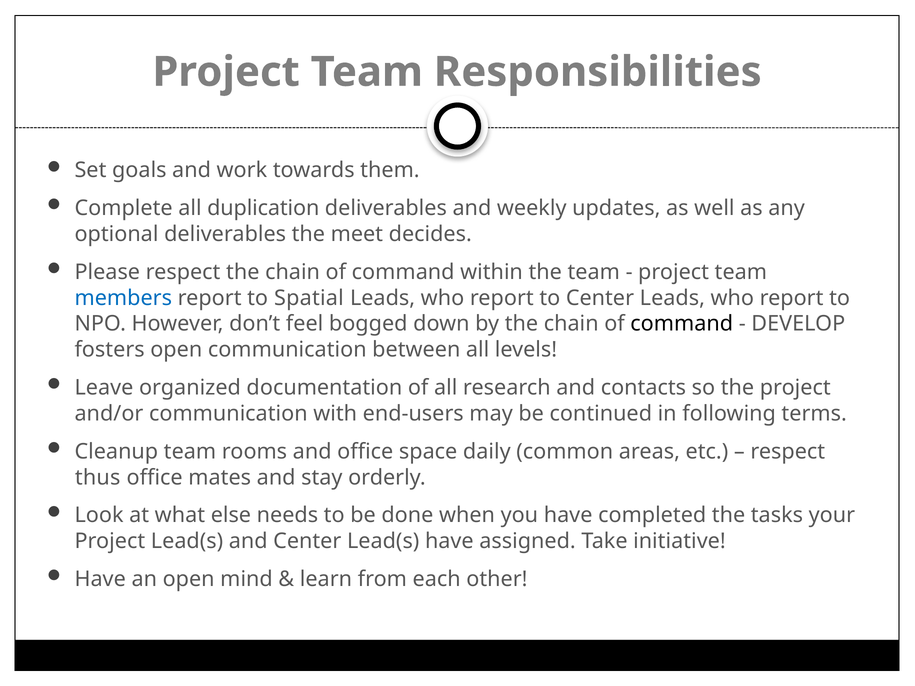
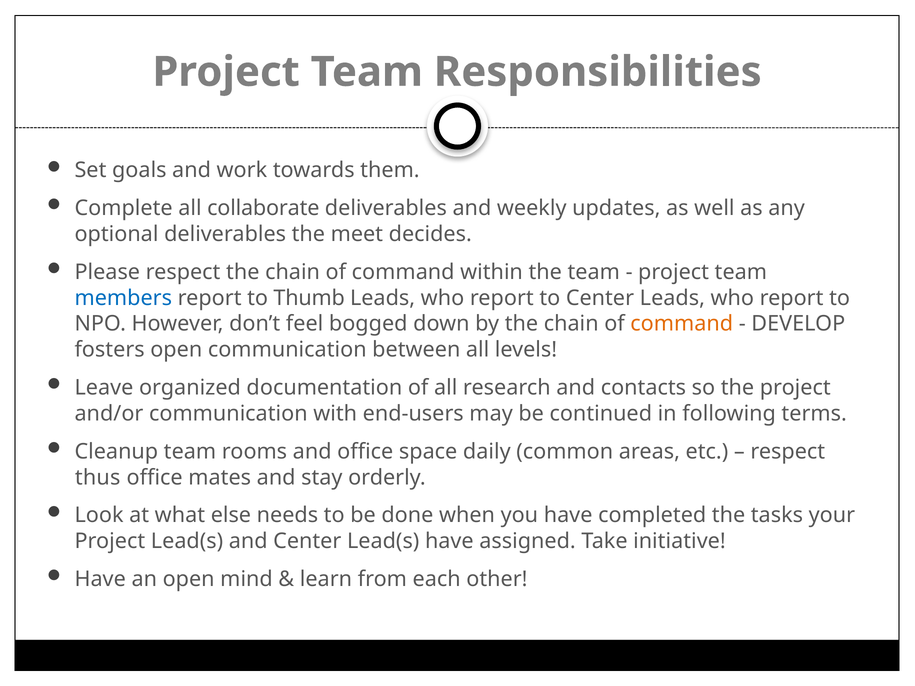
duplication: duplication -> collaborate
Spatial: Spatial -> Thumb
command at (682, 324) colour: black -> orange
